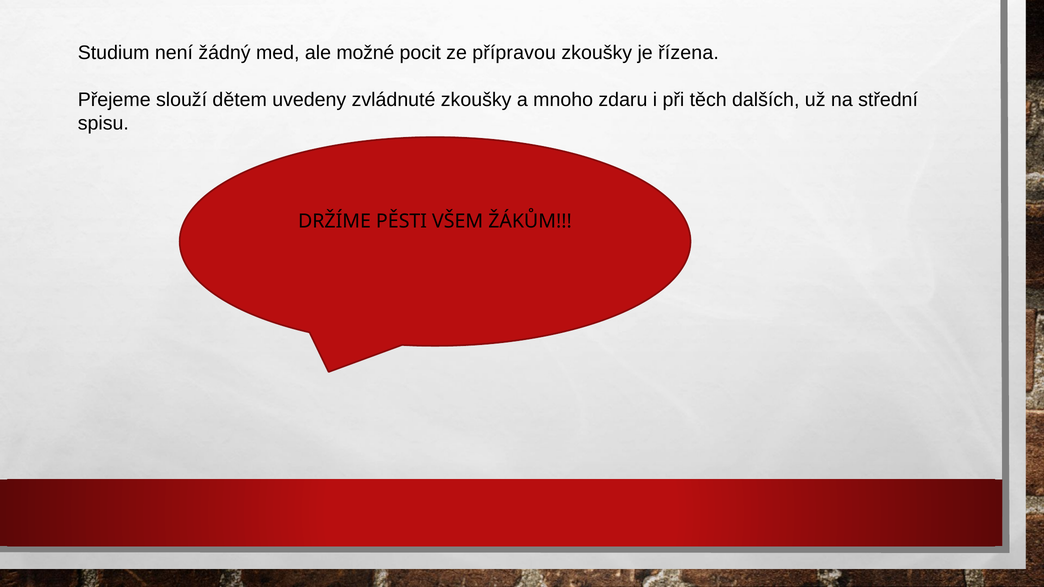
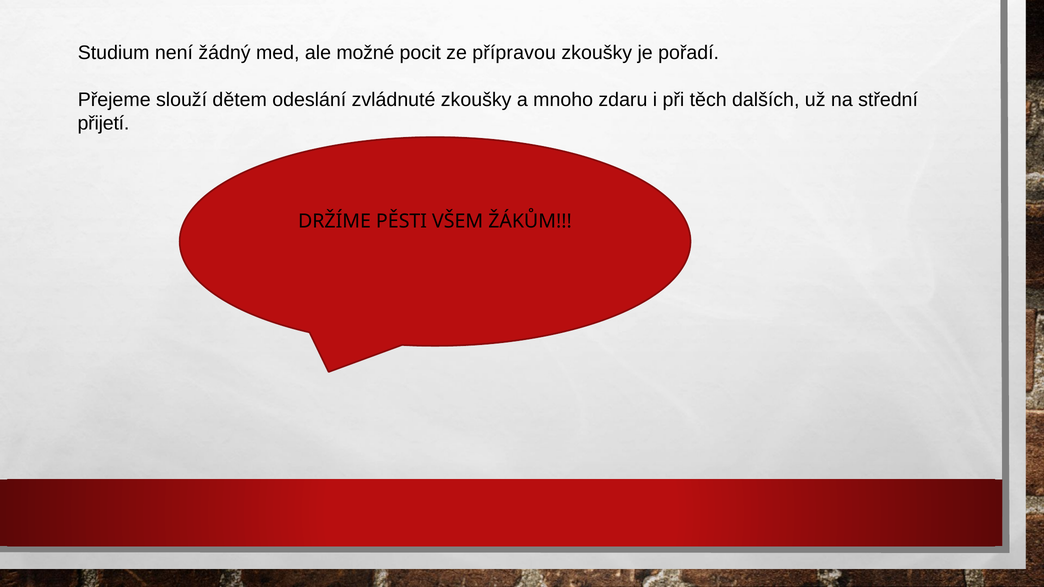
řízena: řízena -> pořadí
uvedeny: uvedeny -> odeslání
spisu: spisu -> přijetí
